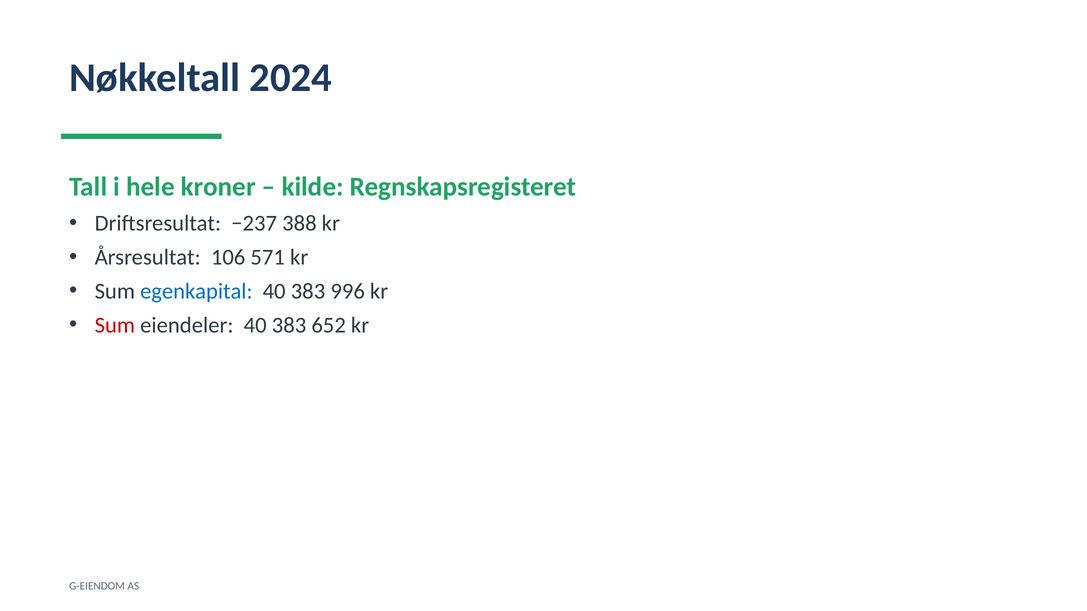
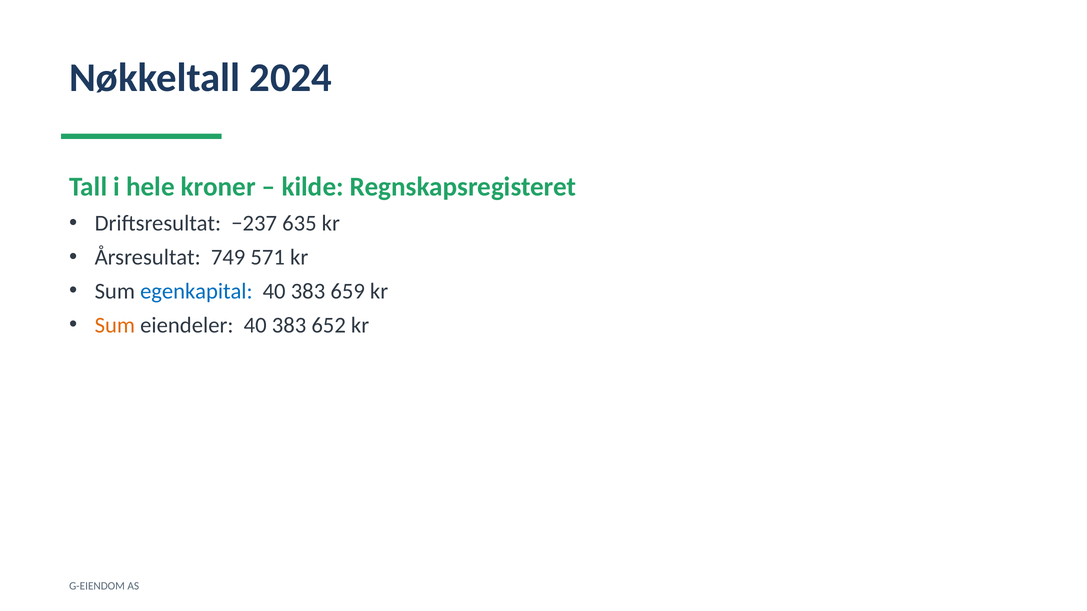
388: 388 -> 635
106: 106 -> 749
996: 996 -> 659
Sum at (115, 325) colour: red -> orange
